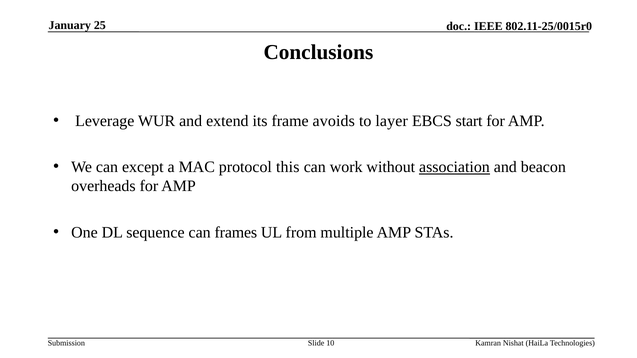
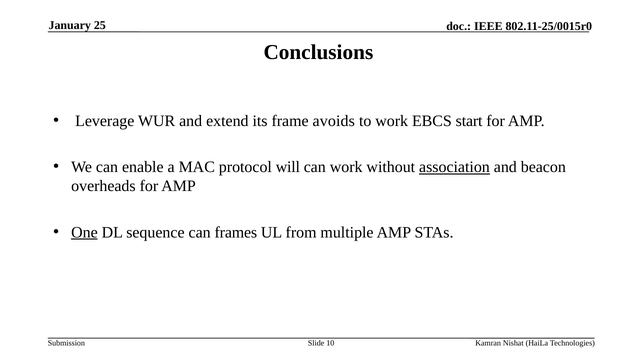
to layer: layer -> work
except: except -> enable
this: this -> will
One underline: none -> present
